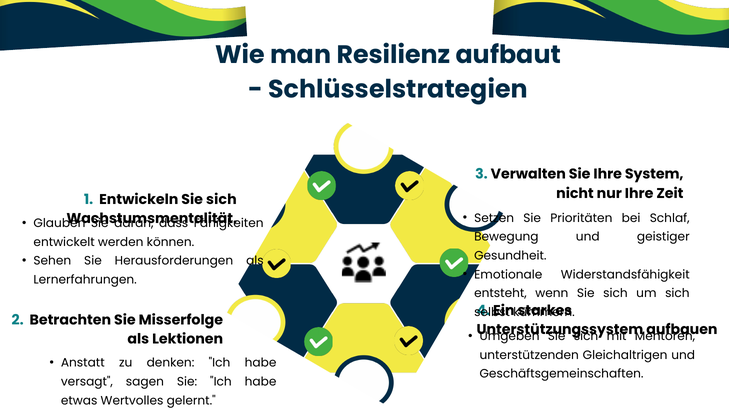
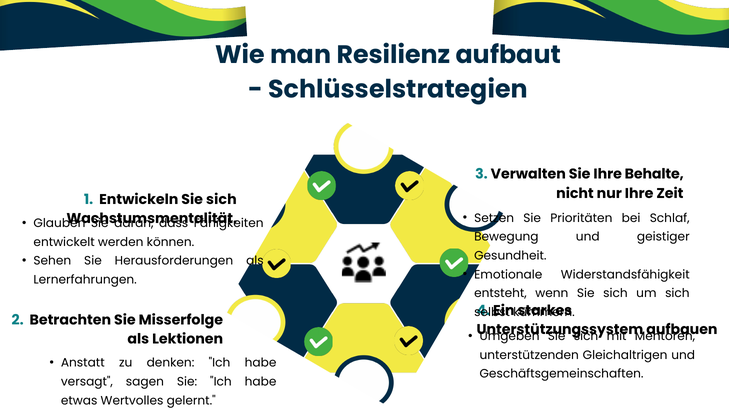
System: System -> Behalte
